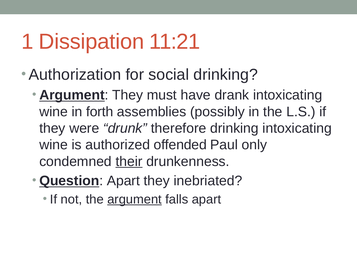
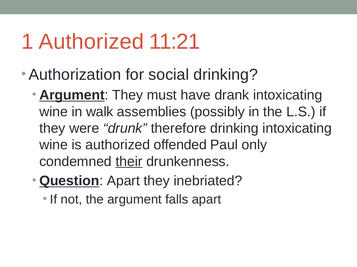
1 Dissipation: Dissipation -> Authorized
forth: forth -> walk
argument at (135, 200) underline: present -> none
